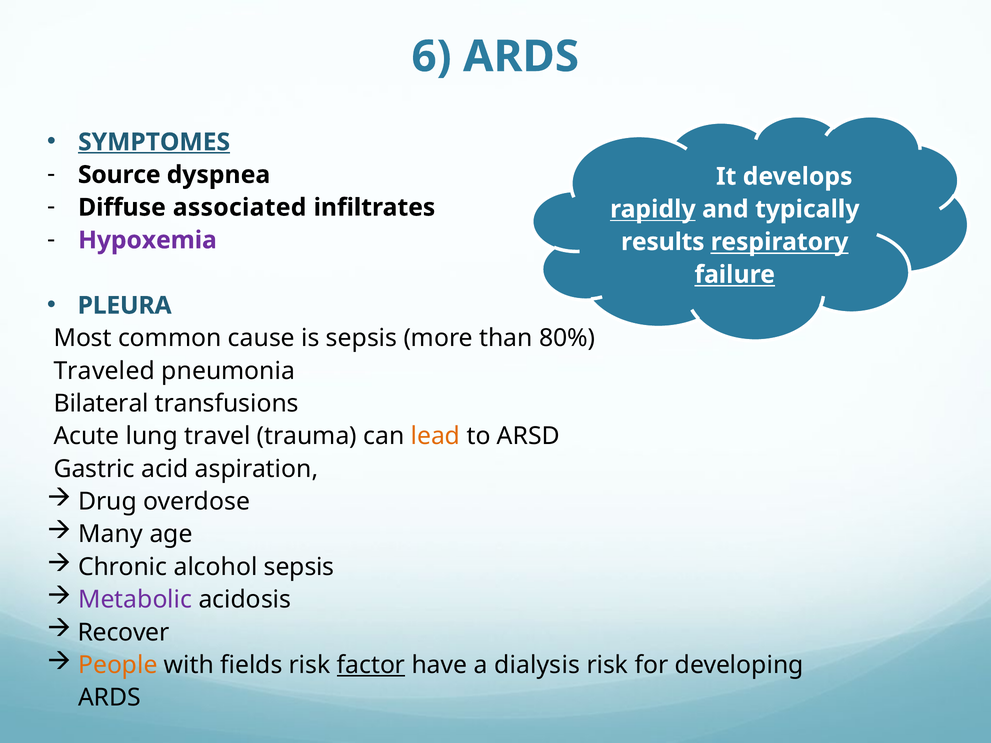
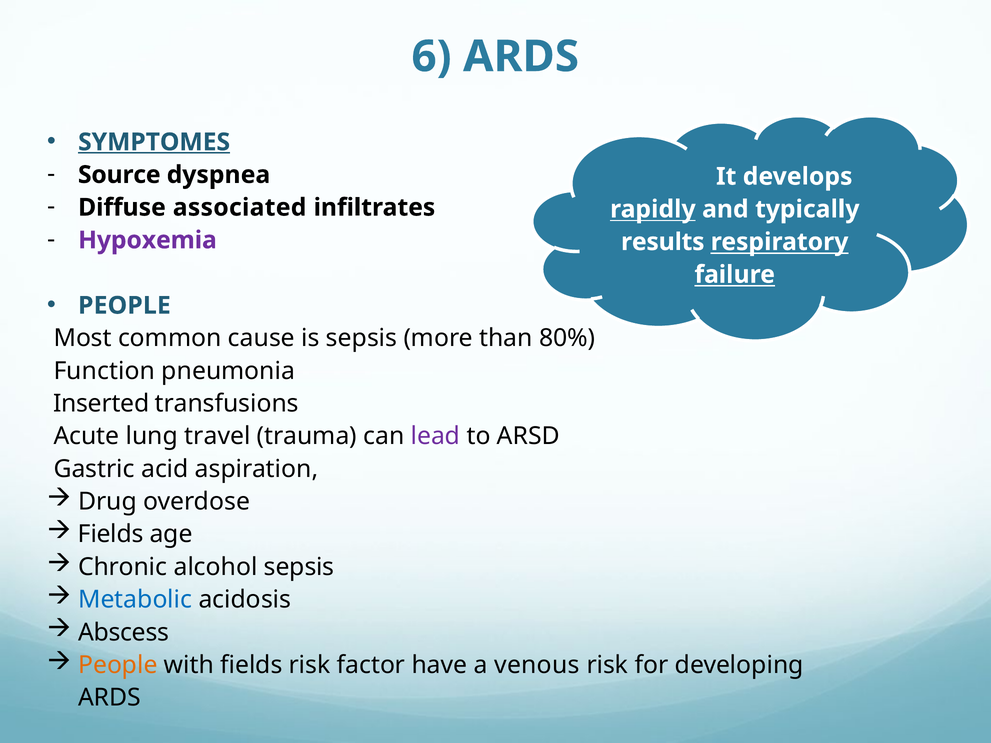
PLEURA at (125, 306): PLEURA -> PEOPLE
Traveled: Traveled -> Function
Bilateral: Bilateral -> Inserted
lead colour: orange -> purple
Many at (110, 534): Many -> Fields
Metabolic colour: purple -> blue
Recover: Recover -> Abscess
factor underline: present -> none
dialysis: dialysis -> venous
